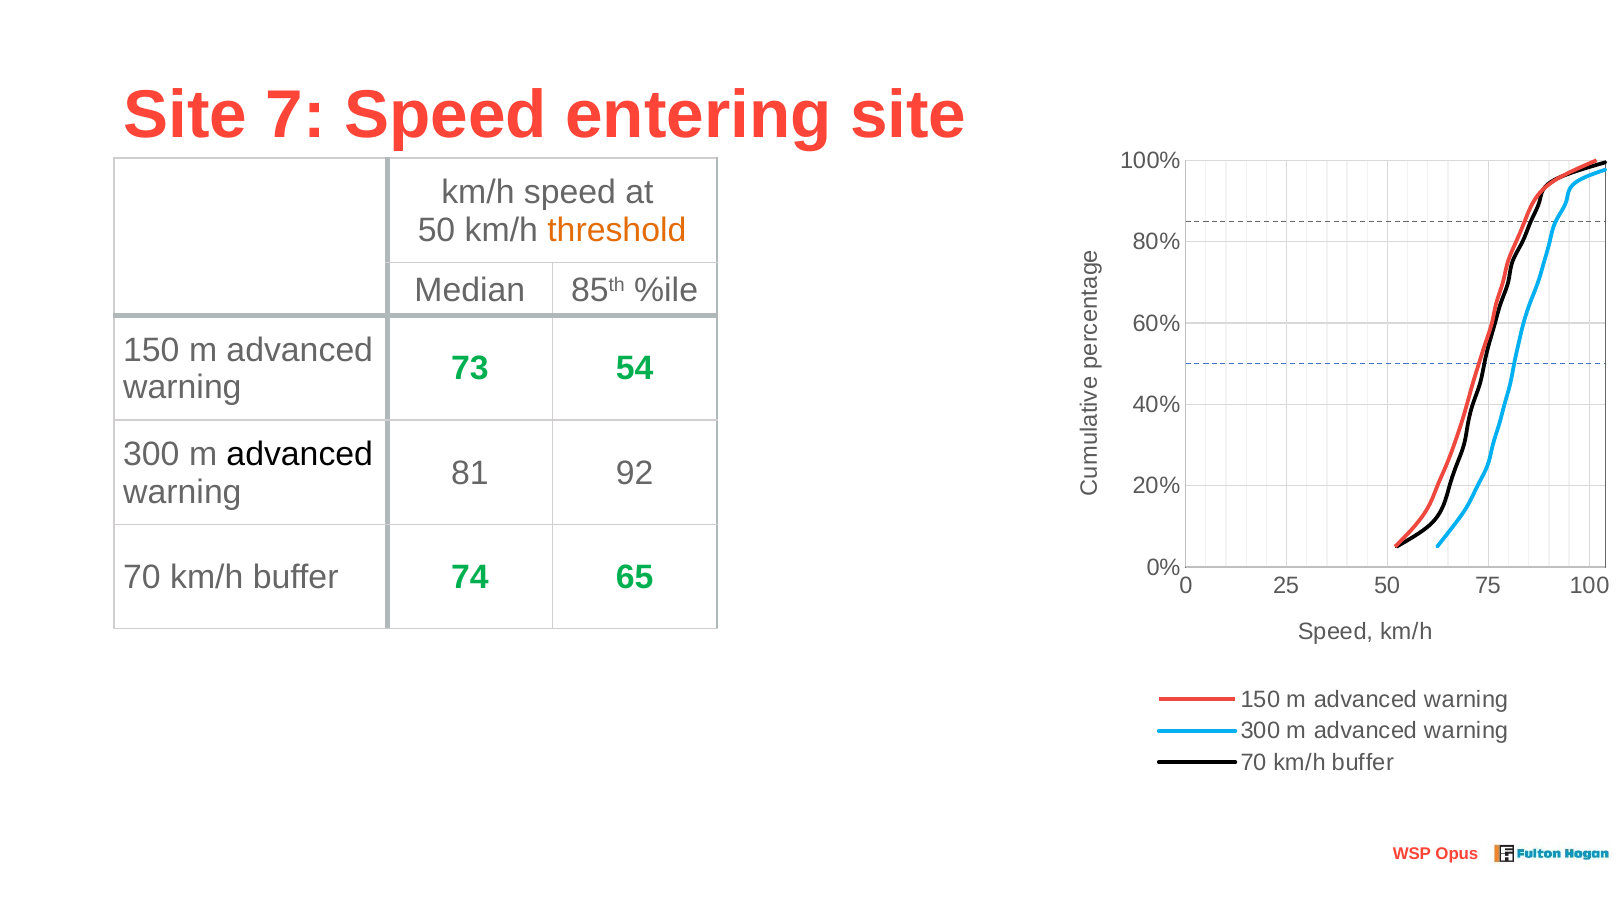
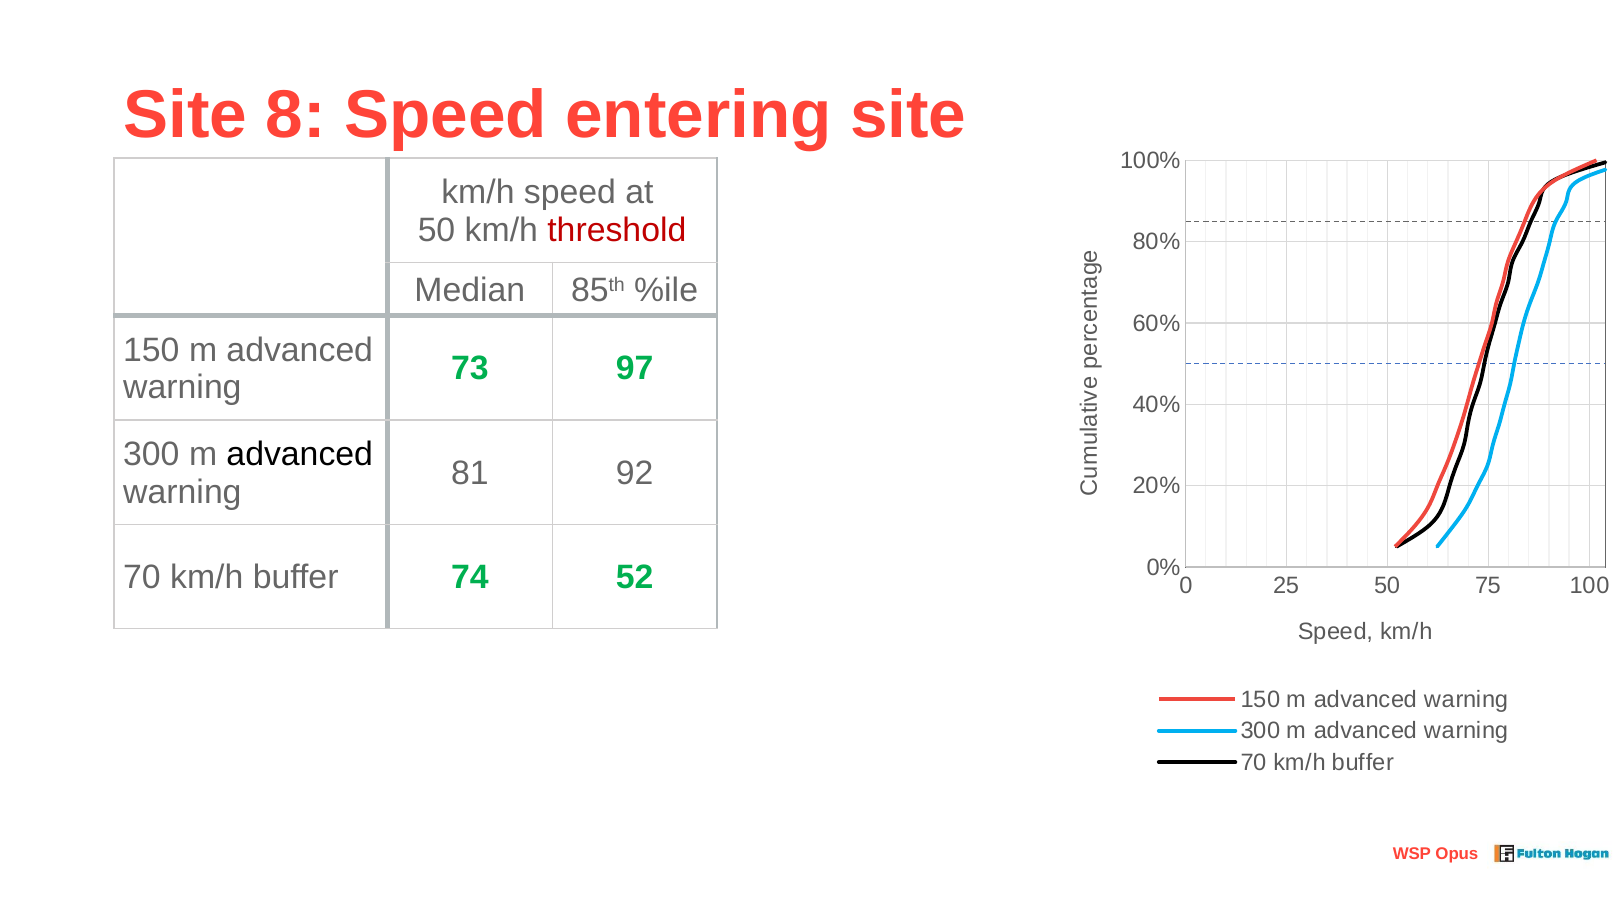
7: 7 -> 8
threshold colour: orange -> red
54: 54 -> 97
65: 65 -> 52
